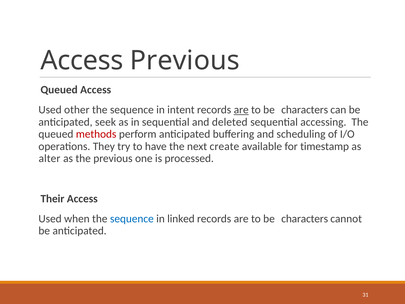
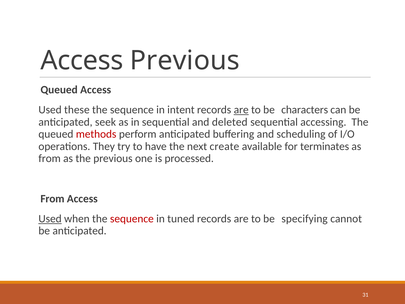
other: other -> these
timestamp: timestamp -> terminates
alter at (50, 158): alter -> from
Their at (52, 198): Their -> From
Used at (50, 218) underline: none -> present
sequence at (132, 218) colour: blue -> red
linked: linked -> tuned
characters at (305, 218): characters -> specifying
